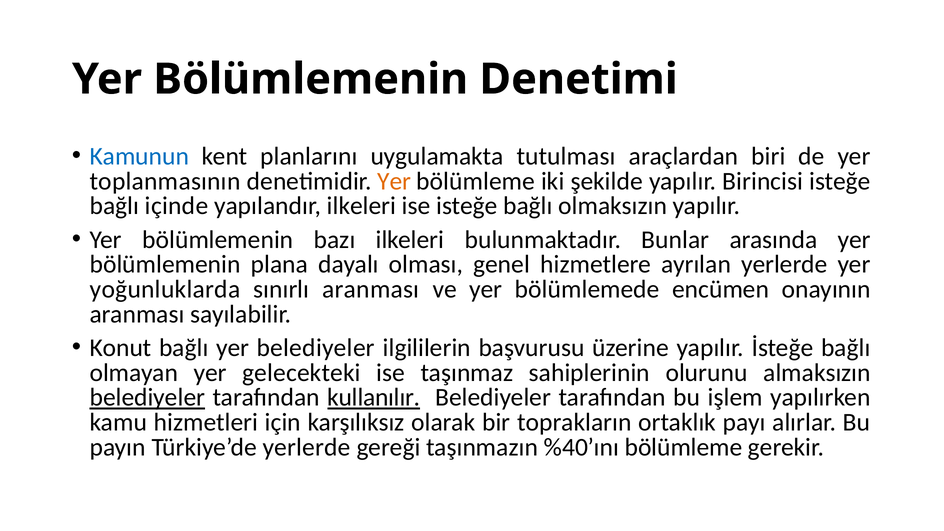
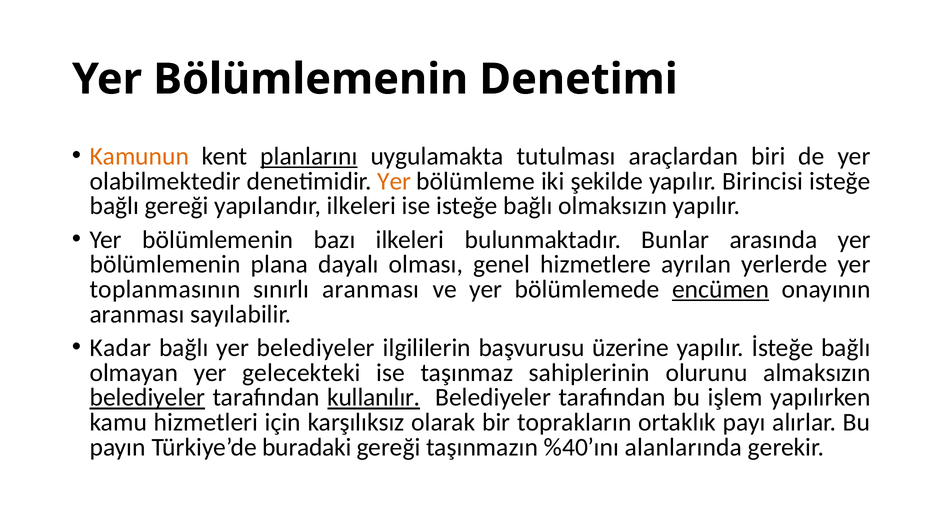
Kamunun colour: blue -> orange
planlarını underline: none -> present
toplanmasının: toplanmasının -> olabilmektedir
bağlı içinde: içinde -> gereği
yoğunluklarda: yoğunluklarda -> toplanmasının
encümen underline: none -> present
Konut: Konut -> Kadar
Türkiye’de yerlerde: yerlerde -> buradaki
%40’ını bölümleme: bölümleme -> alanlarında
